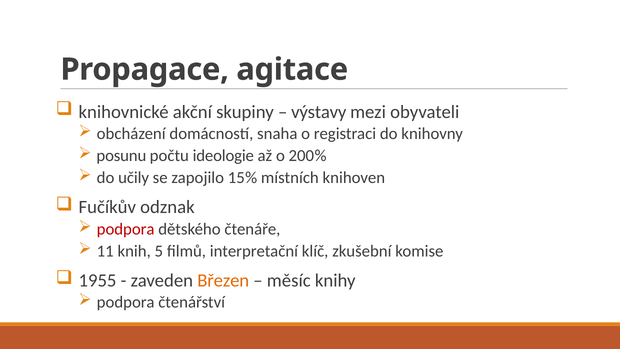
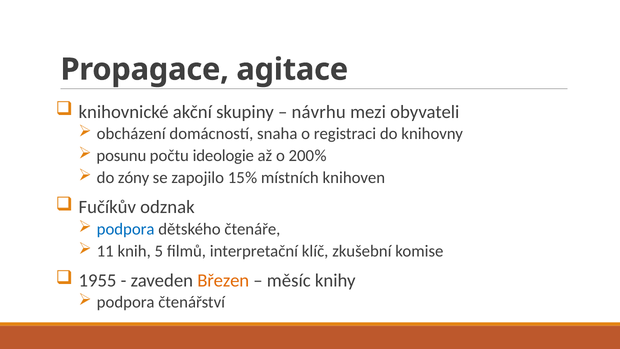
výstavy: výstavy -> návrhu
učily: učily -> zóny
podpora at (126, 229) colour: red -> blue
